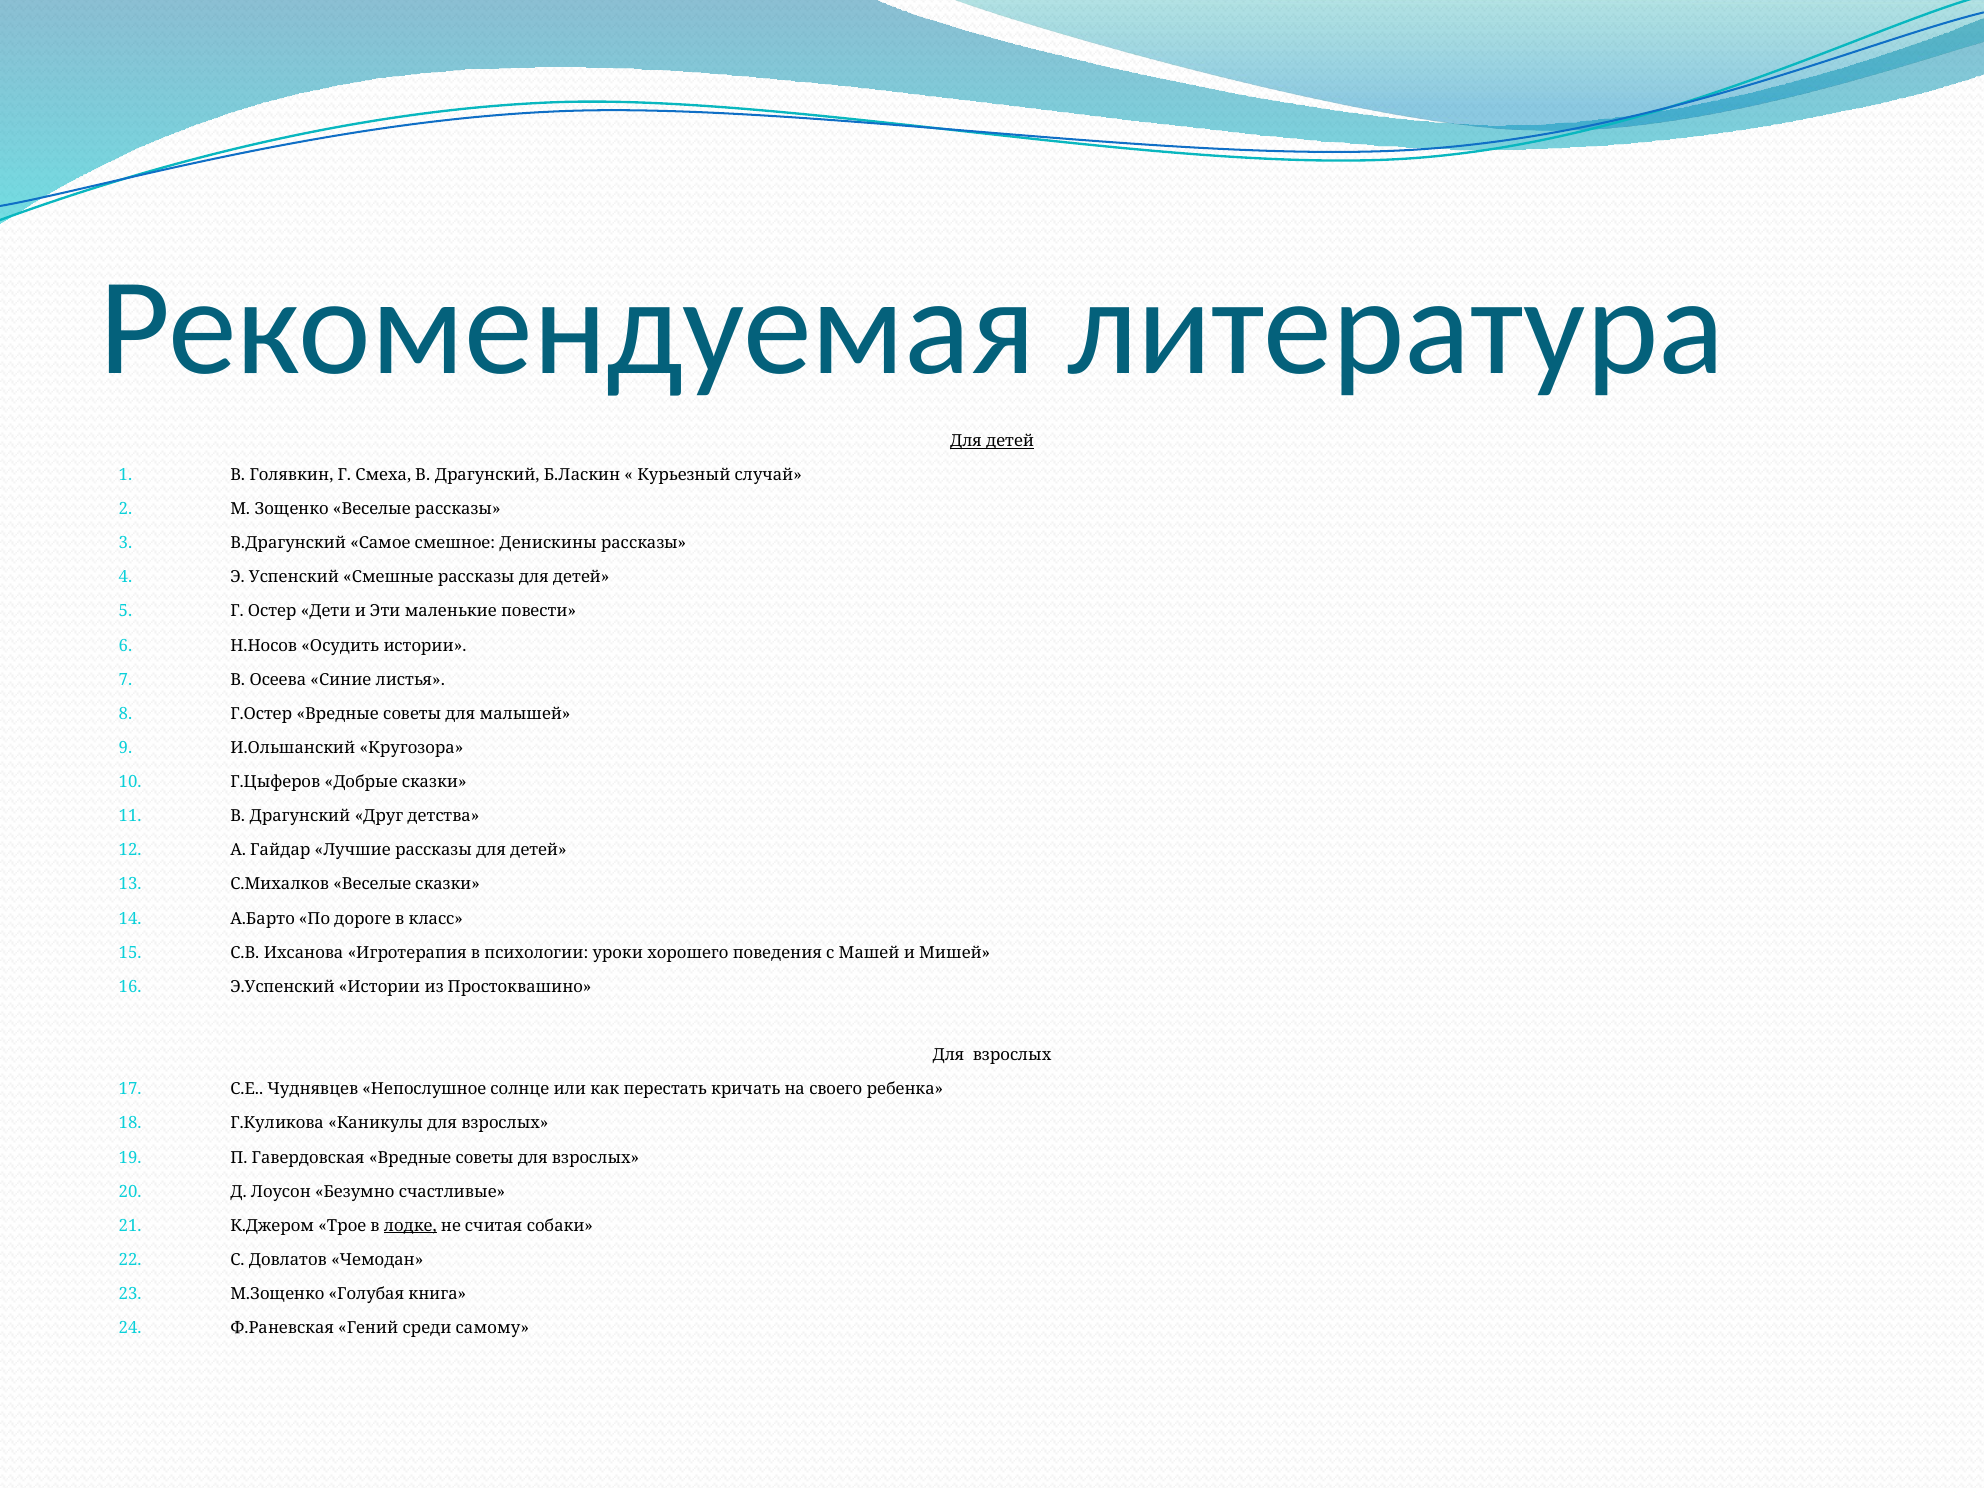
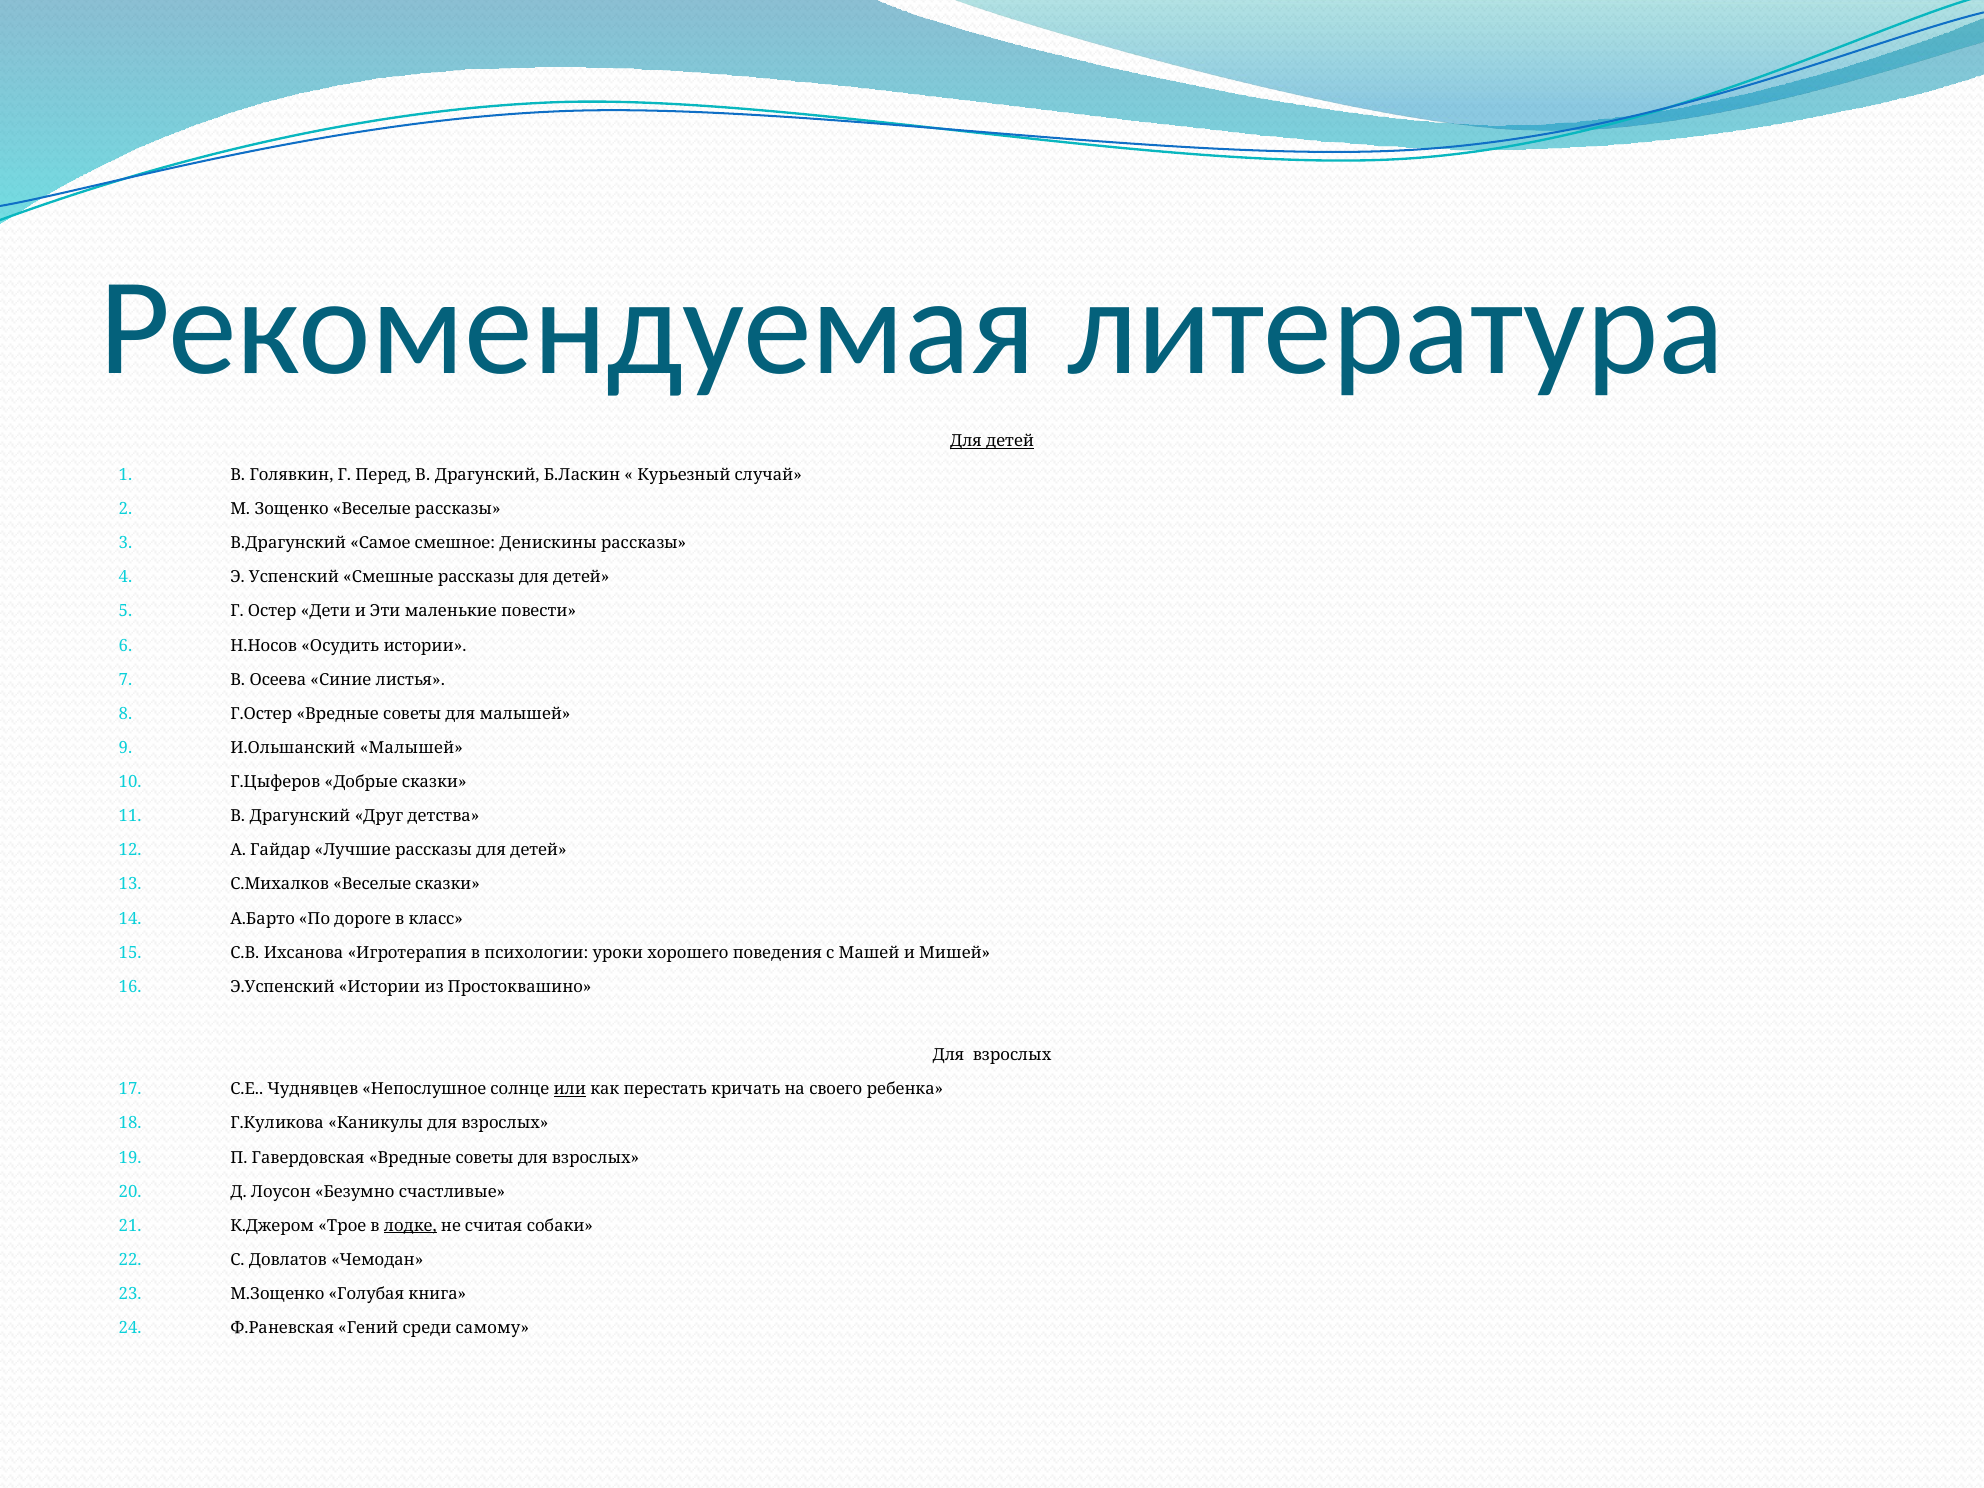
Смеха: Смеха -> Перед
И.Ольшанский Кругозора: Кругозора -> Малышей
или underline: none -> present
